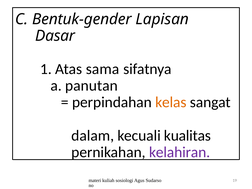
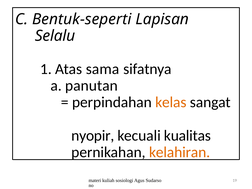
Bentuk-gender: Bentuk-gender -> Bentuk-seperti
Dasar: Dasar -> Selalu
dalam: dalam -> nyopir
kelahiran colour: purple -> orange
